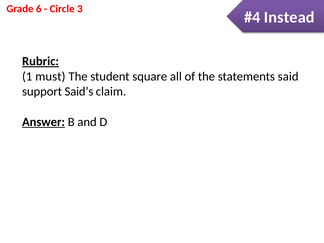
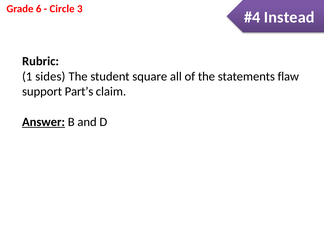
Rubric underline: present -> none
must: must -> sides
said: said -> flaw
Said’s: Said’s -> Part’s
